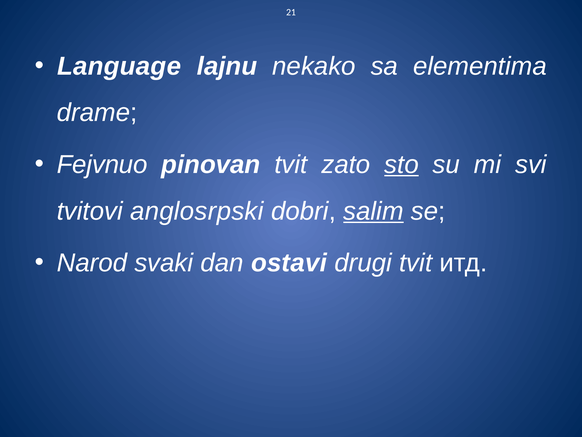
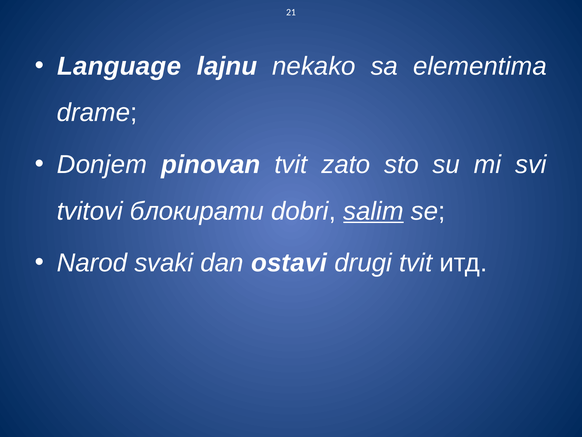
Fejvnuo: Fejvnuo -> Donjem
sto underline: present -> none
anglosrpski: anglosrpski -> блокирати
